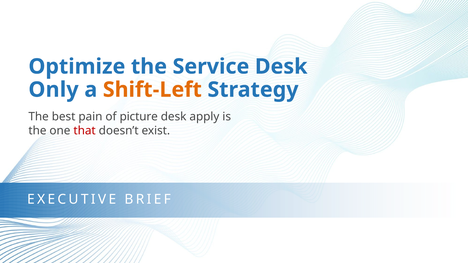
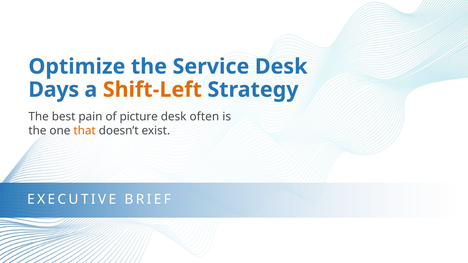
Only: Only -> Days
apply: apply -> often
that colour: red -> orange
